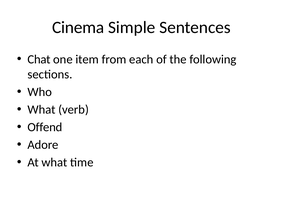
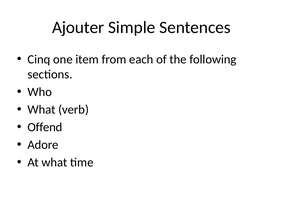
Cinema: Cinema -> Ajouter
Chat: Chat -> Cinq
